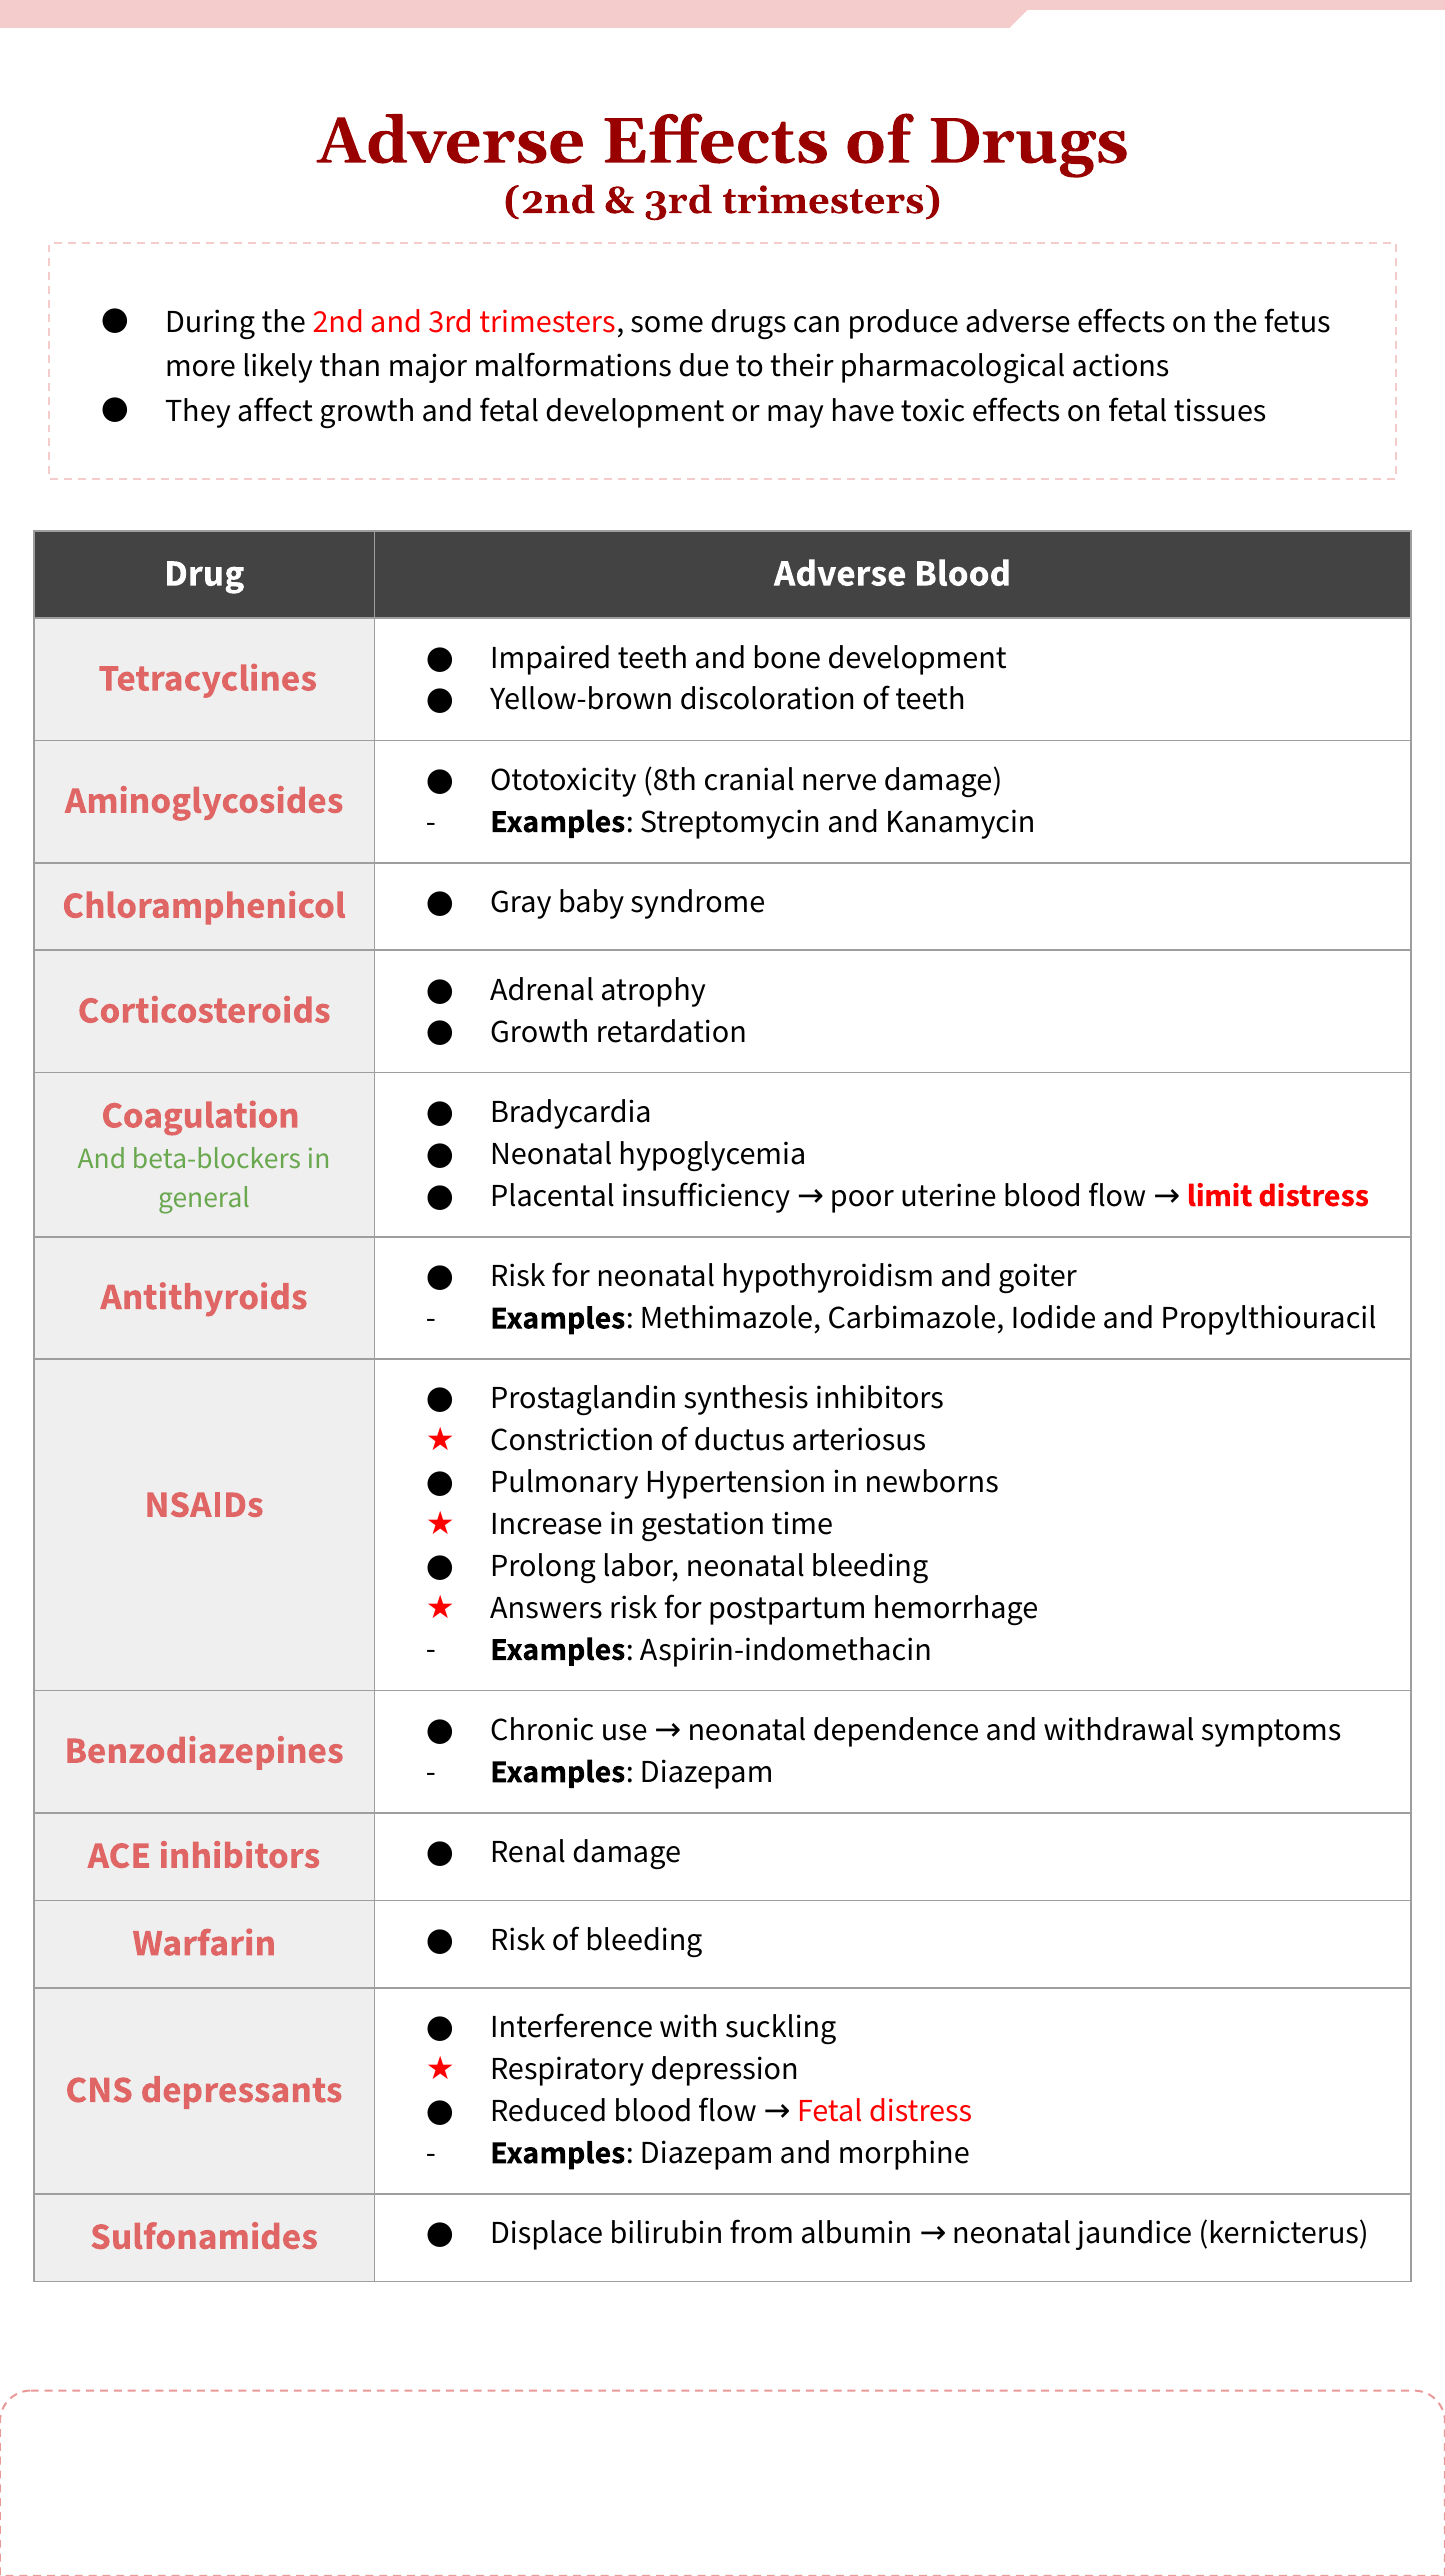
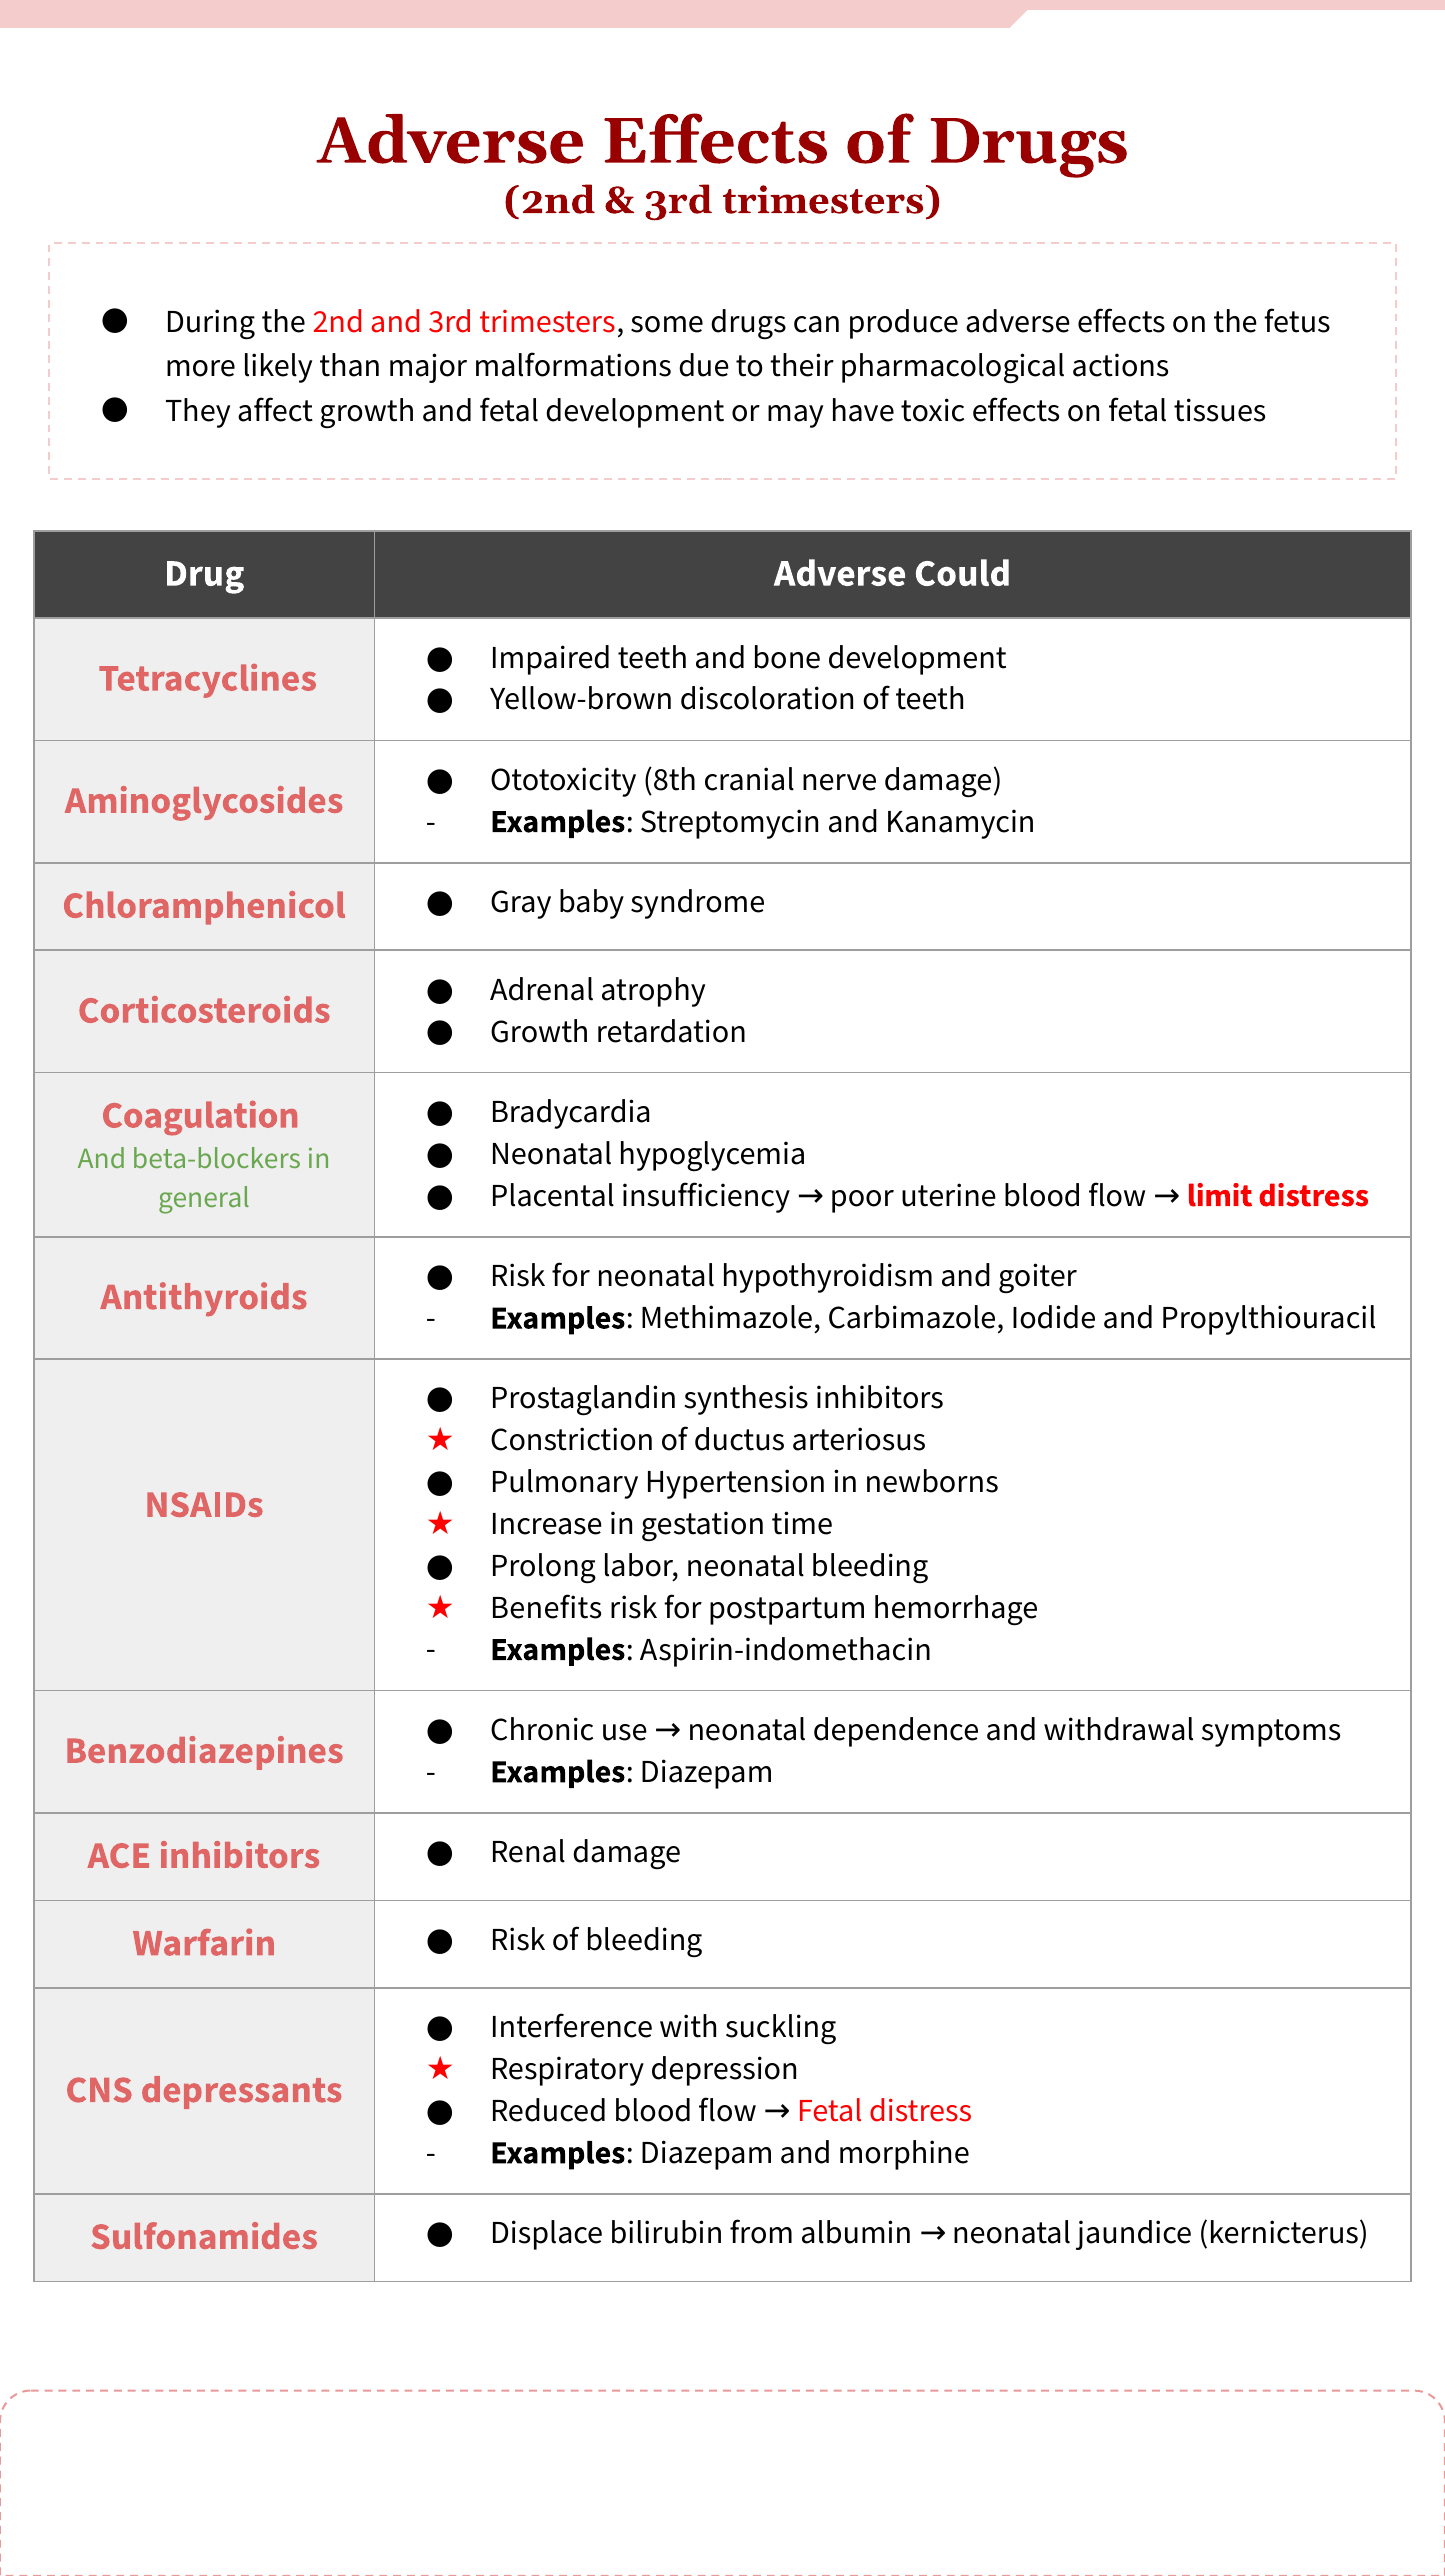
Adverse Blood: Blood -> Could
Answers: Answers -> Benefits
